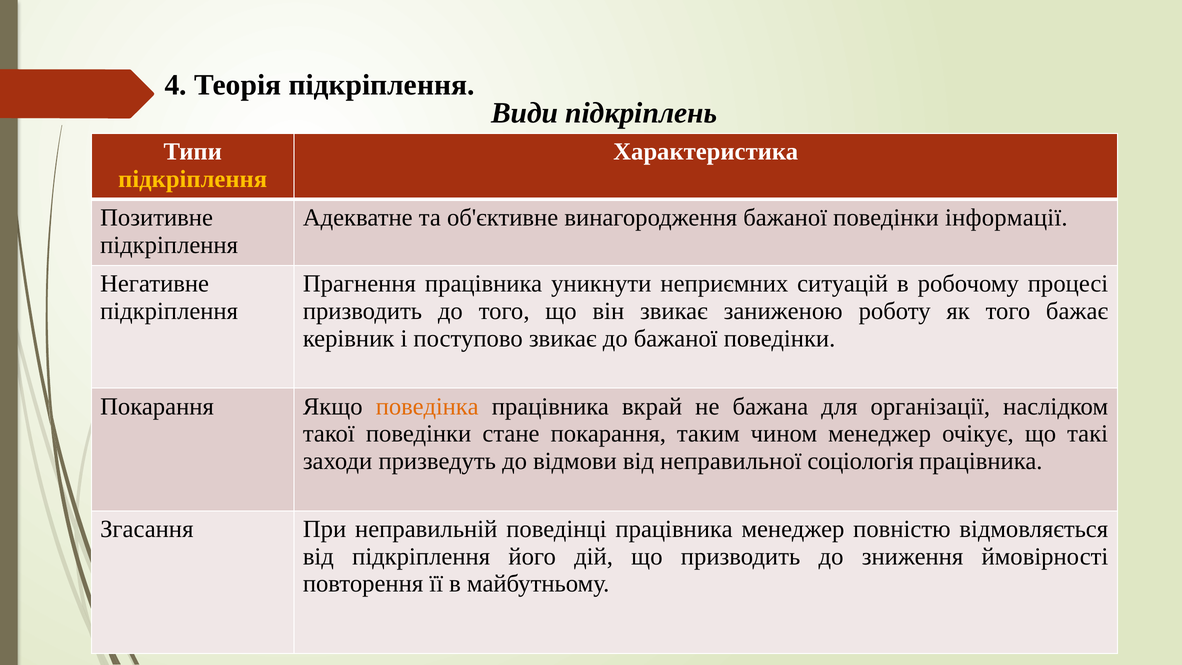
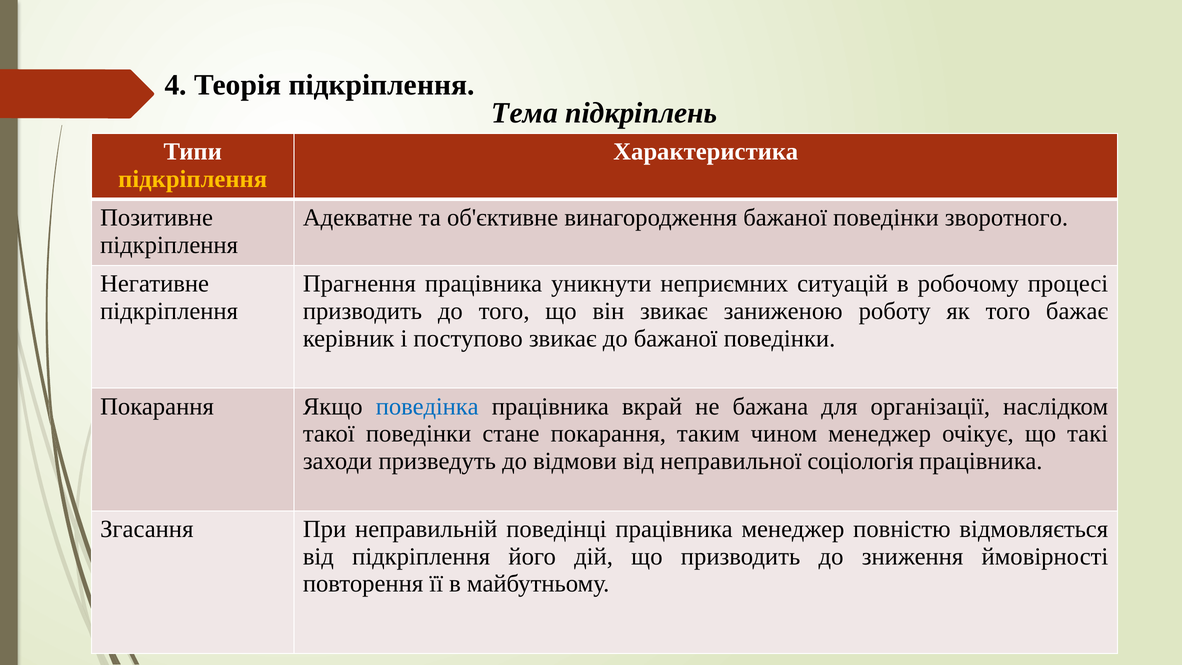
Види: Види -> Тема
інформації: інформації -> зворотного
поведінка colour: orange -> blue
